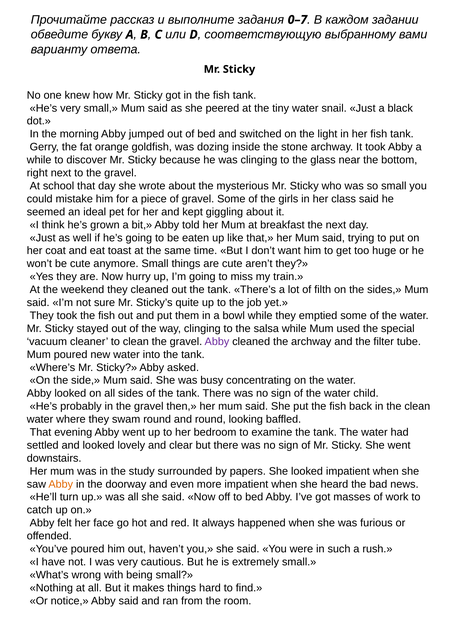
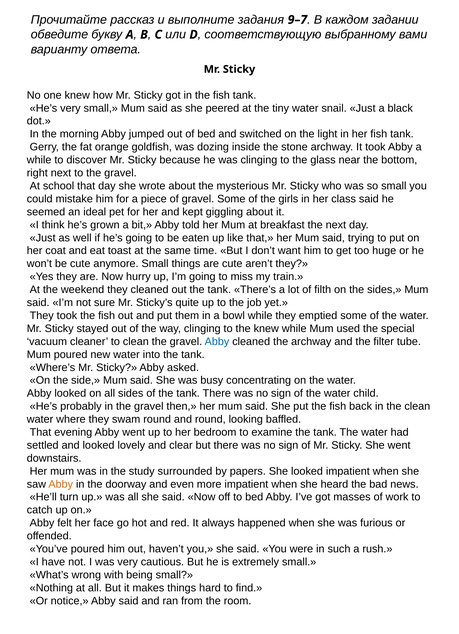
0–7: 0–7 -> 9–7
the salsa: salsa -> knew
Abby at (217, 341) colour: purple -> blue
